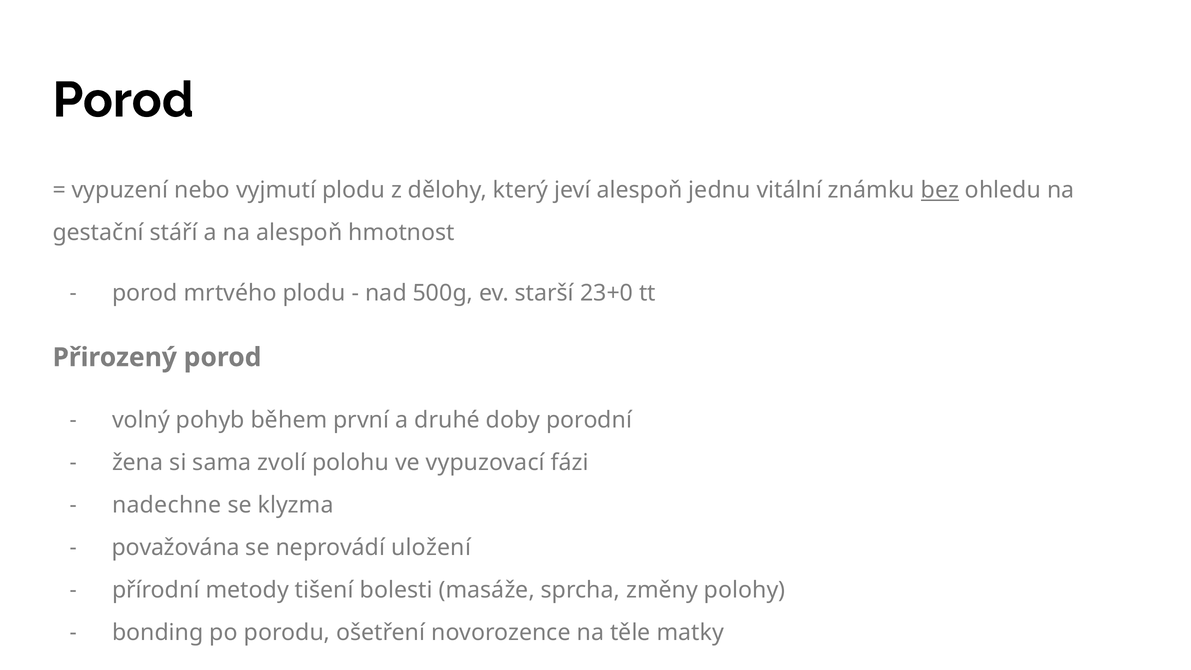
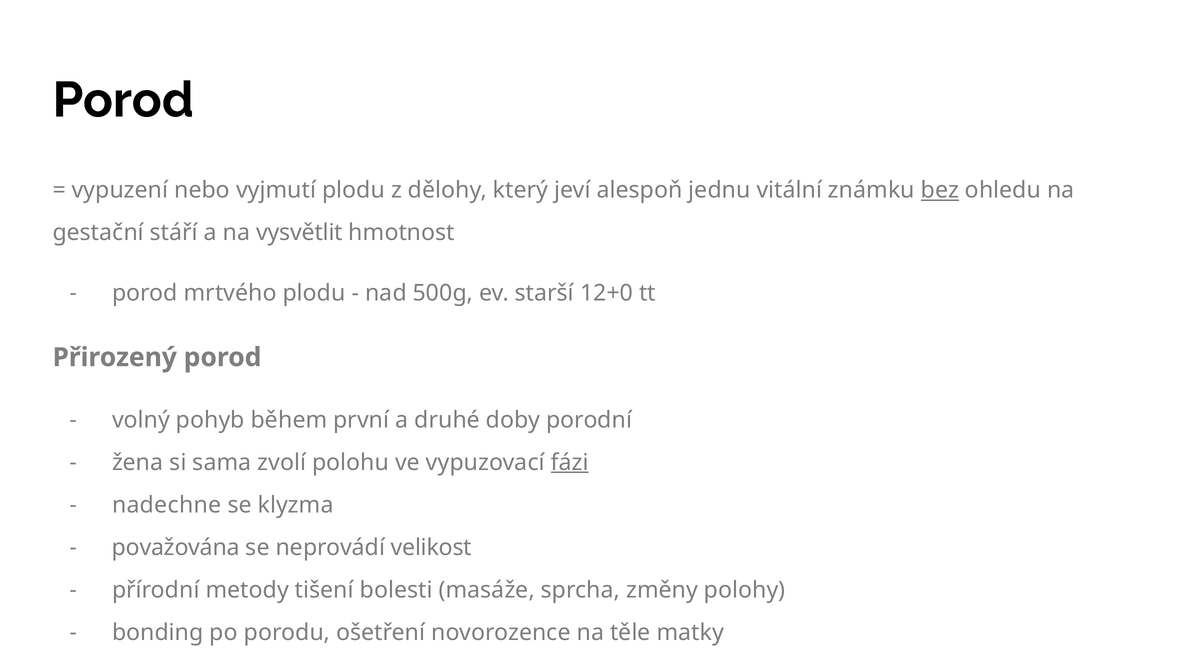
na alespoň: alespoň -> vysvětlit
23+0: 23+0 -> 12+0
fázi underline: none -> present
uložení: uložení -> velikost
